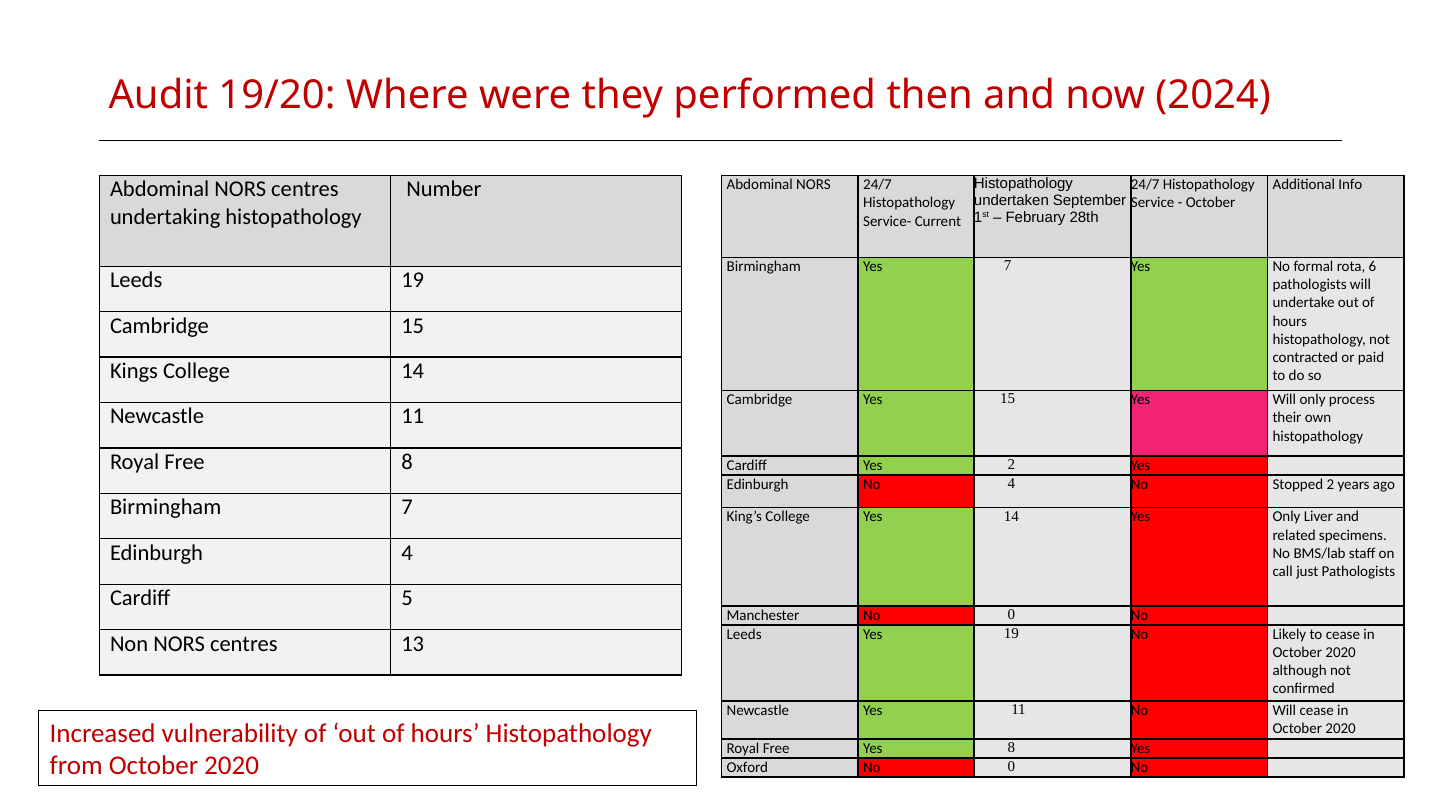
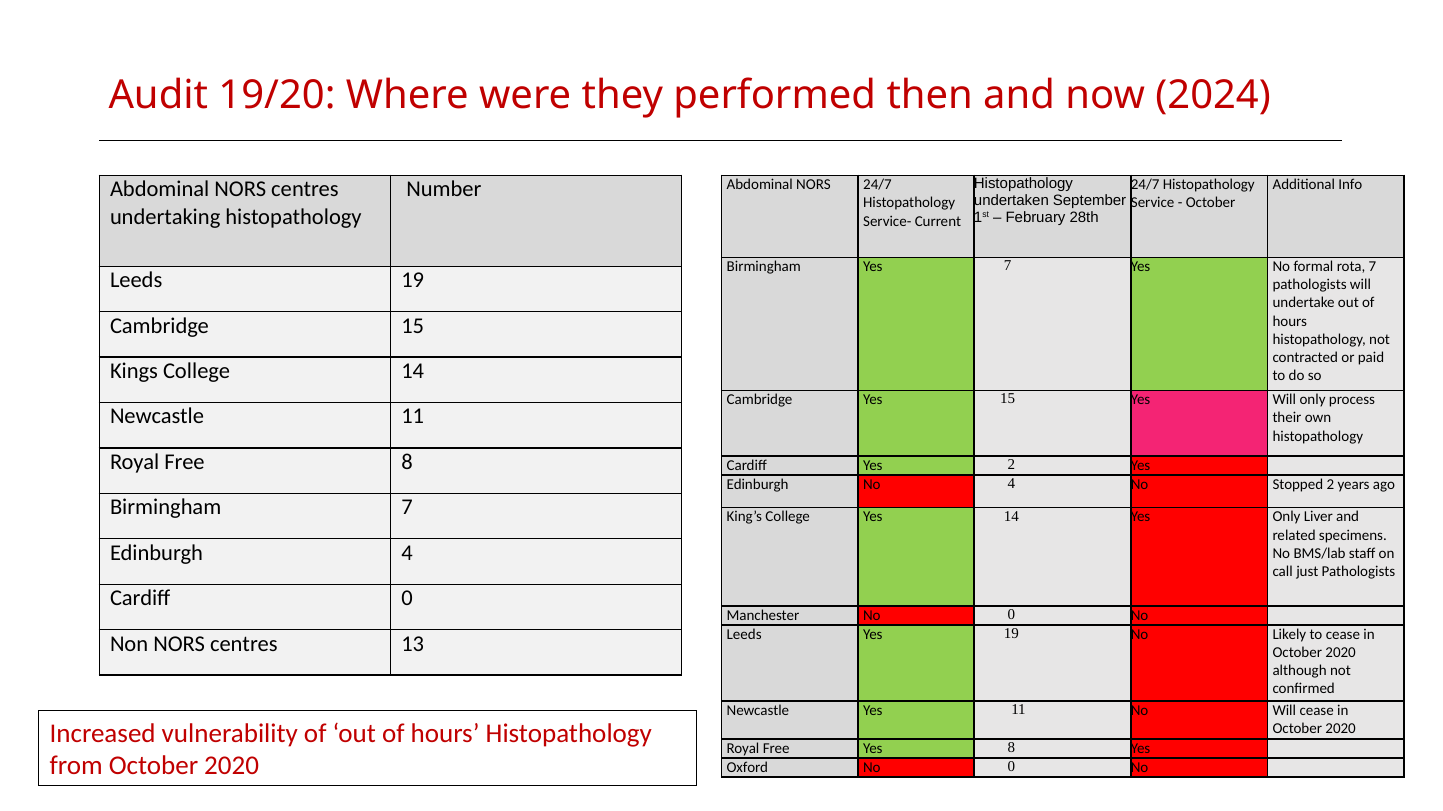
rota 6: 6 -> 7
Cardiff 5: 5 -> 0
